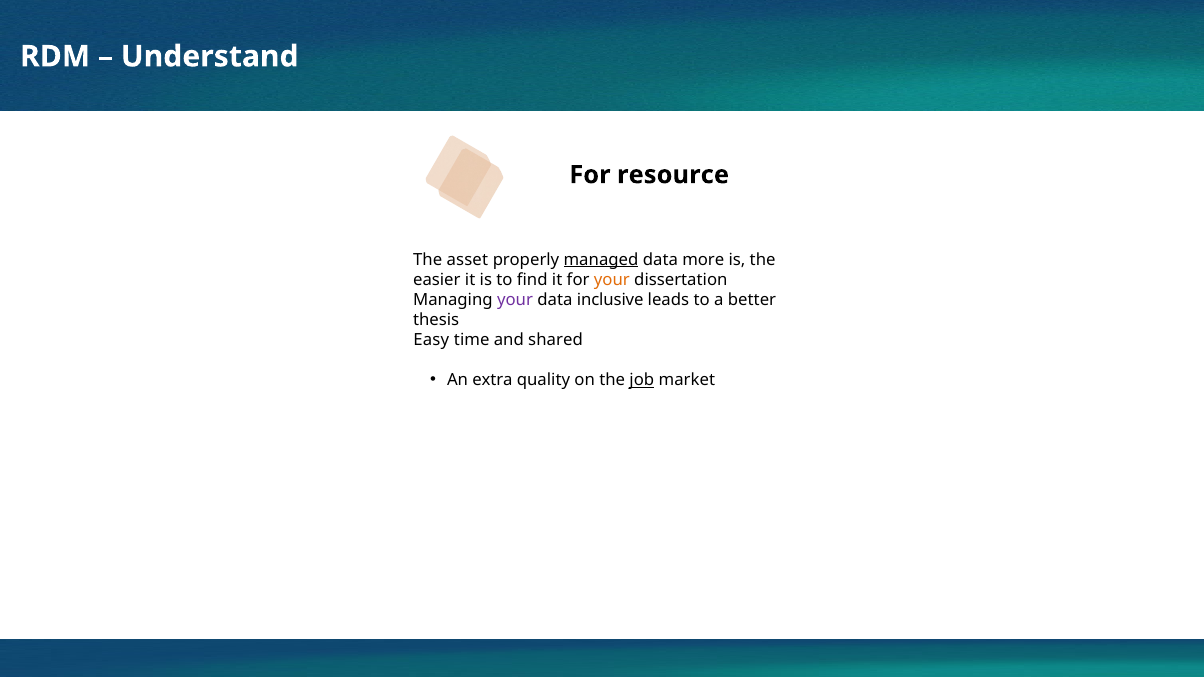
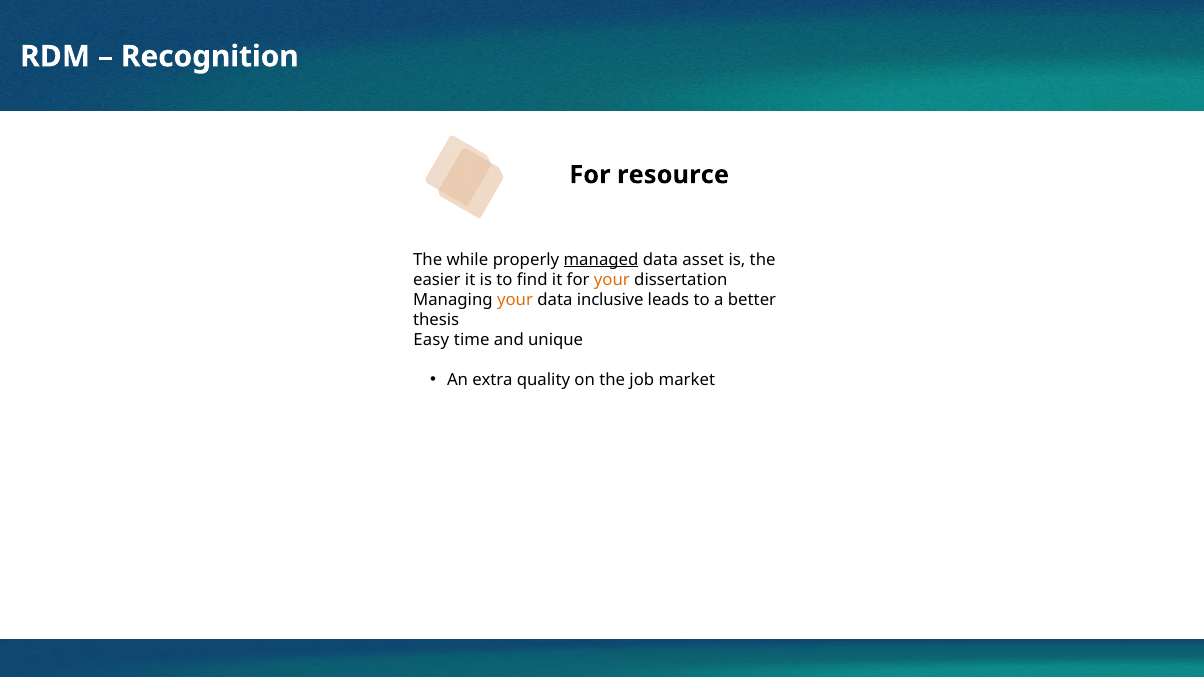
Understand: Understand -> Recognition
asset: asset -> while
more: more -> asset
your at (515, 300) colour: purple -> orange
shared: shared -> unique
job underline: present -> none
